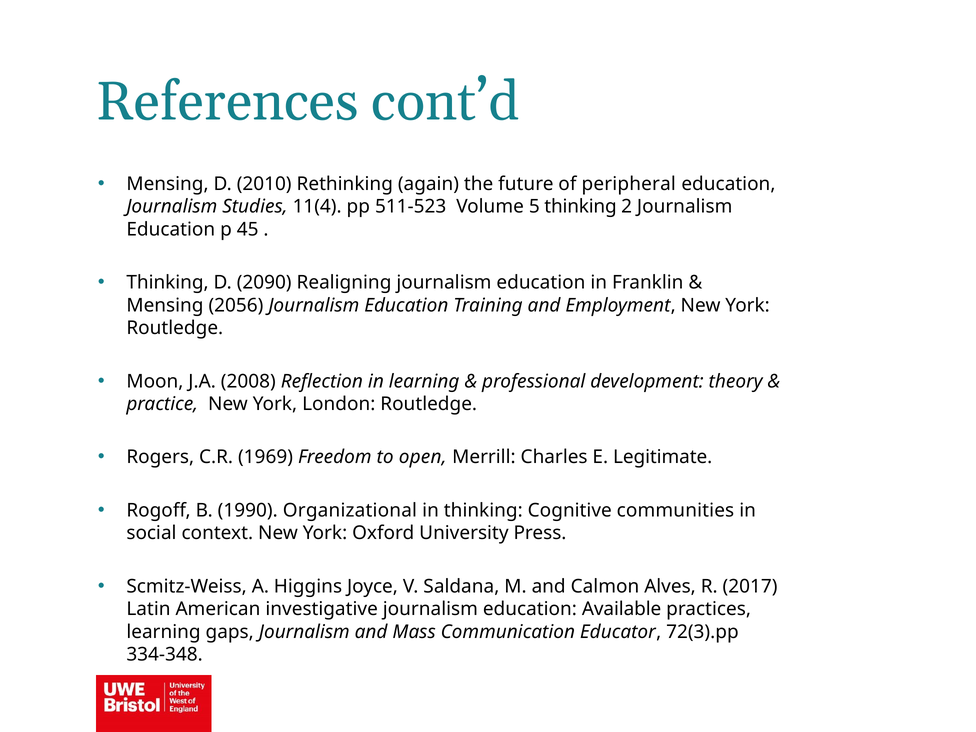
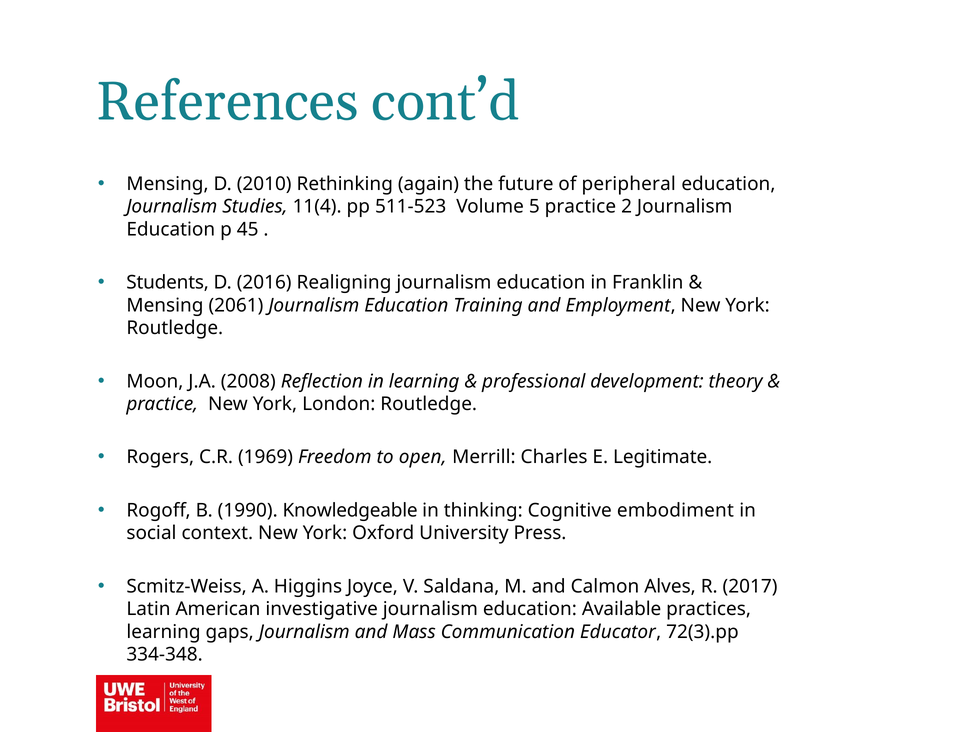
5 thinking: thinking -> practice
Thinking at (168, 283): Thinking -> Students
2090: 2090 -> 2016
2056: 2056 -> 2061
Organizational: Organizational -> Knowledgeable
communities: communities -> embodiment
